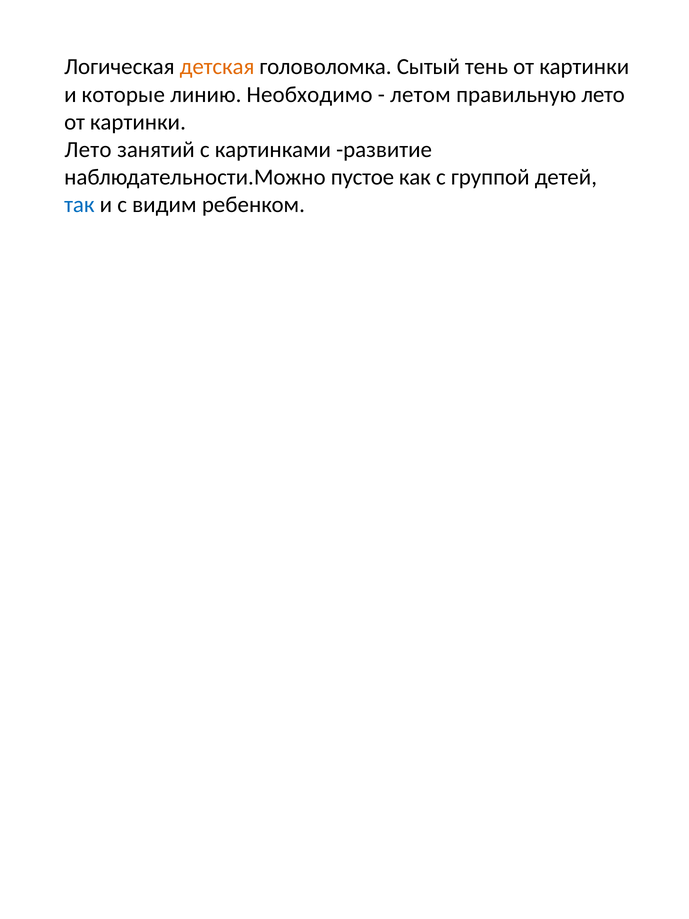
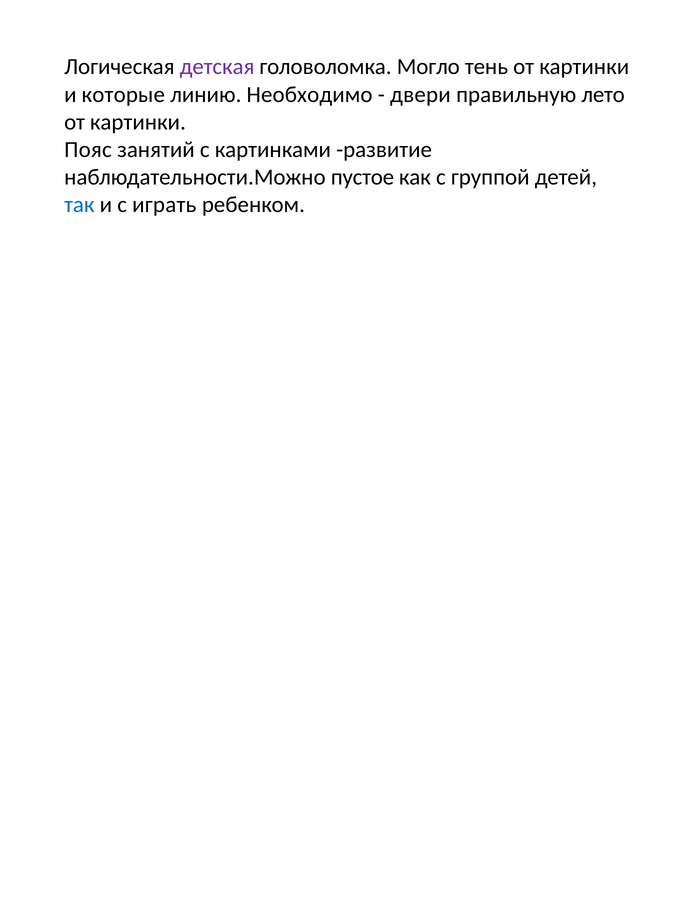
детская colour: orange -> purple
Сытый: Сытый -> Могло
летом: летом -> двери
Лето at (88, 150): Лето -> Пояс
видим: видим -> играть
